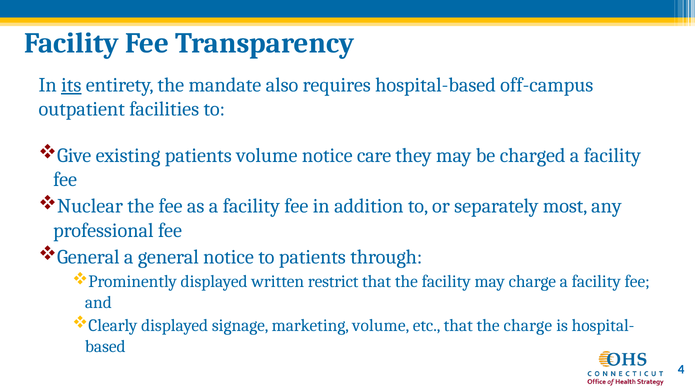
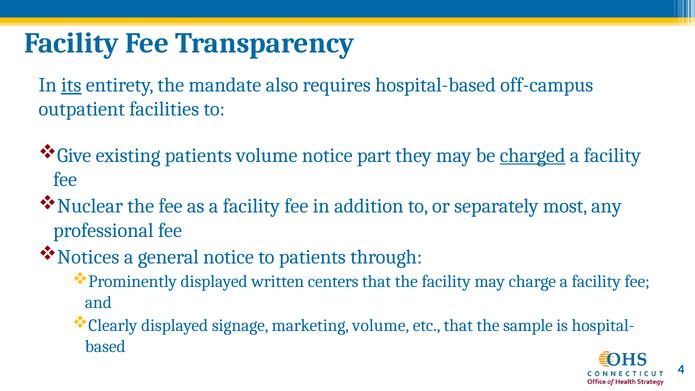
care: care -> part
charged underline: none -> present
General at (88, 257): General -> Notices
restrict: restrict -> centers
the charge: charge -> sample
